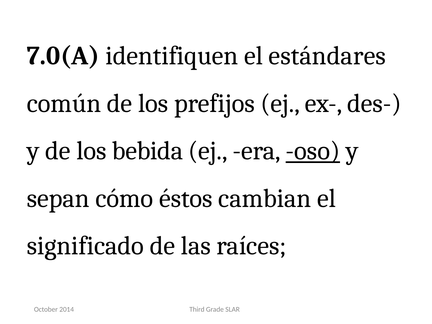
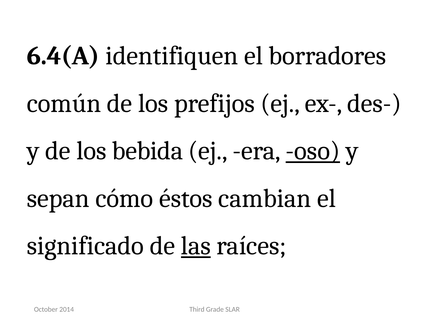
7.0(A: 7.0(A -> 6.4(A
estándares: estándares -> borradores
las underline: none -> present
